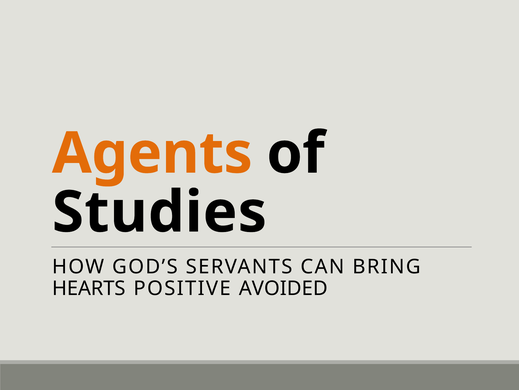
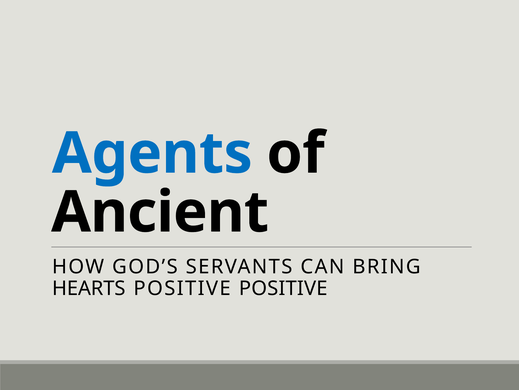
Agents colour: orange -> blue
Studies: Studies -> Ancient
POSITIVE AVOIDED: AVOIDED -> POSITIVE
